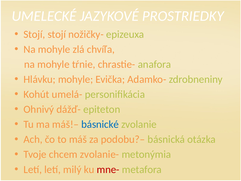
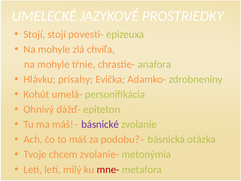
nožičky-: nožičky- -> povesti-
Hlávku mohyle: mohyle -> prísahy
básnické colour: blue -> purple
